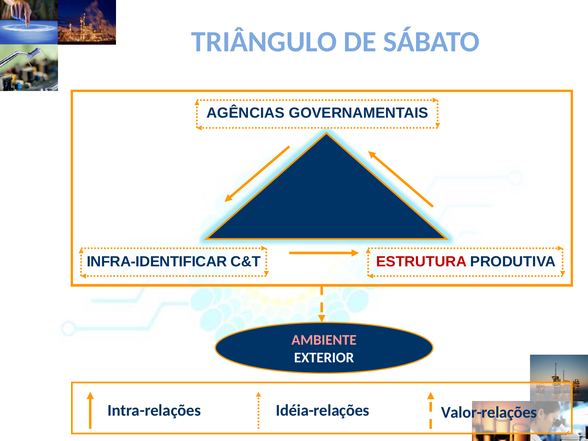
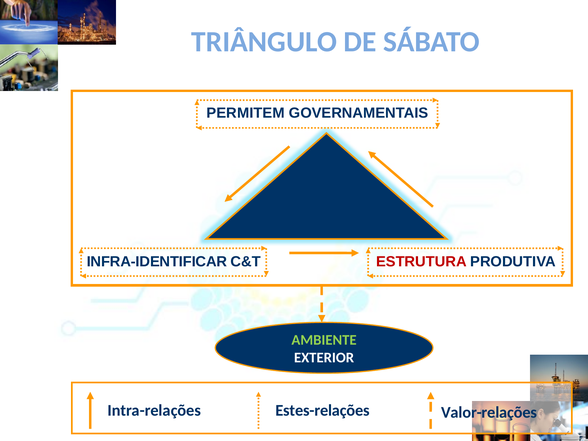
AGÊNCIAS: AGÊNCIAS -> PERMITEM
AMBIENTE colour: pink -> light green
Idéia-relações: Idéia-relações -> Estes-relações
